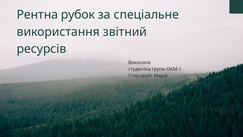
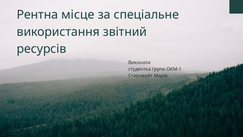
рубок: рубок -> місце
